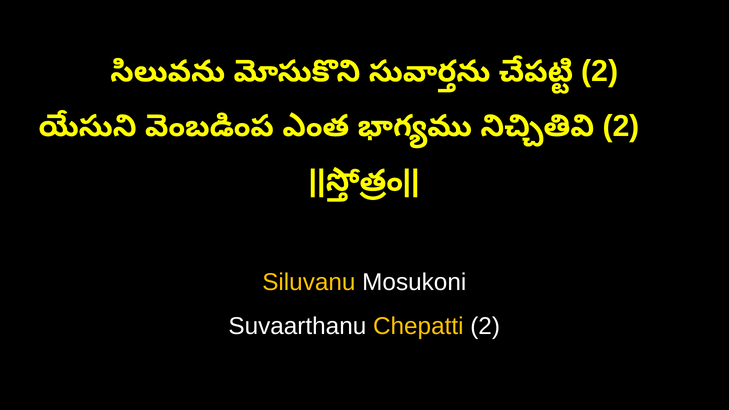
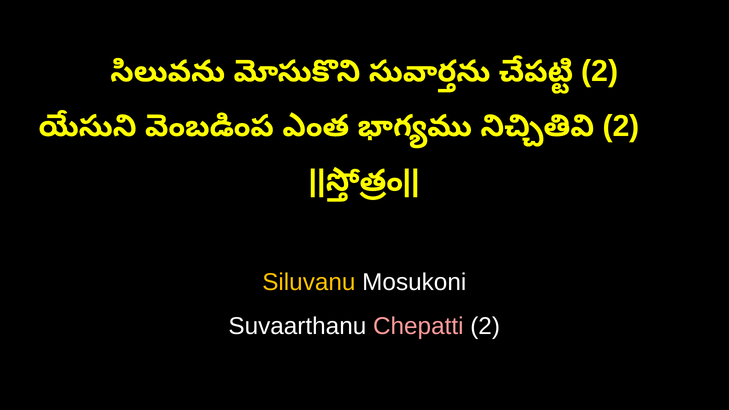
Chepatti colour: yellow -> pink
